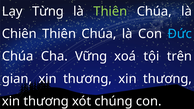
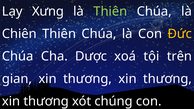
Từng: Từng -> Xưng
Đức colour: light blue -> yellow
Vững: Vững -> Dược
